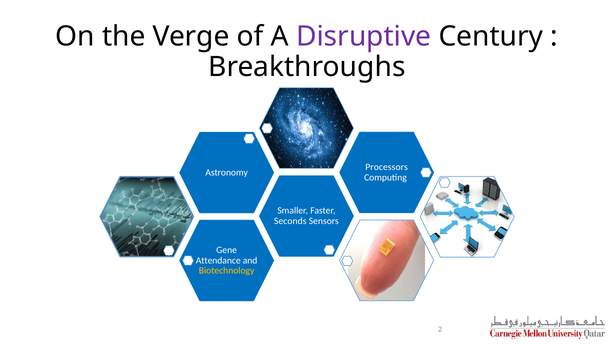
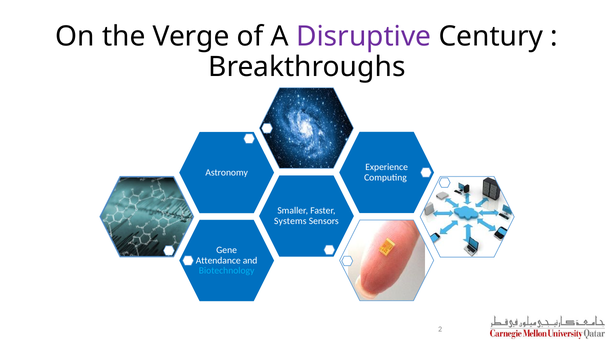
Processors: Processors -> Experience
Seconds: Seconds -> Systems
Biotechnology colour: yellow -> light blue
